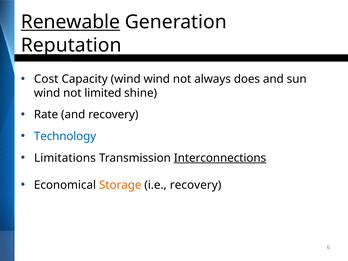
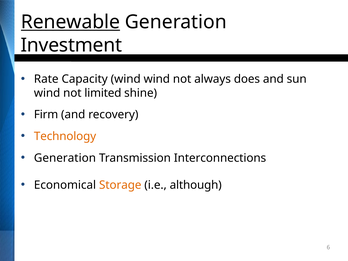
Reputation: Reputation -> Investment
Cost: Cost -> Rate
Rate: Rate -> Firm
Technology colour: blue -> orange
Limitations at (65, 158): Limitations -> Generation
Interconnections underline: present -> none
i.e recovery: recovery -> although
